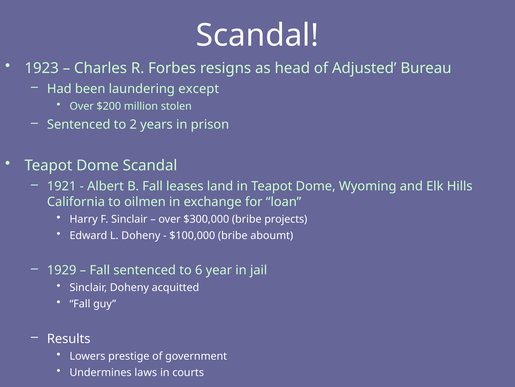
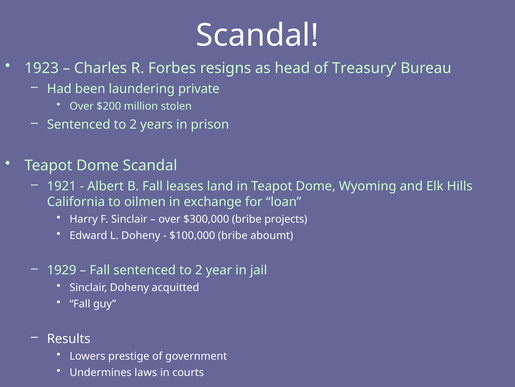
Adjusted: Adjusted -> Treasury
except: except -> private
Fall sentenced to 6: 6 -> 2
